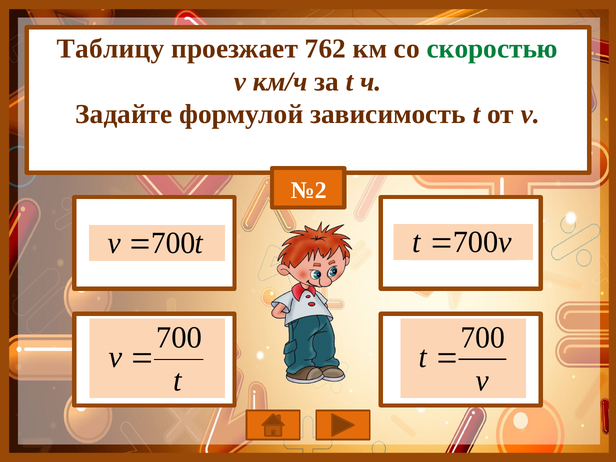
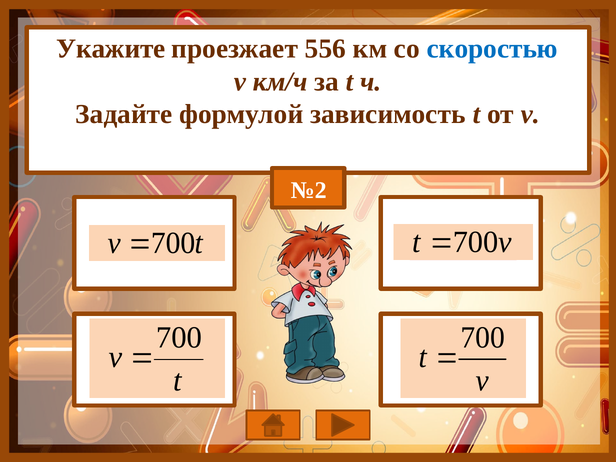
Таблицу: Таблицу -> Укажите
762: 762 -> 556
скоростью colour: green -> blue
